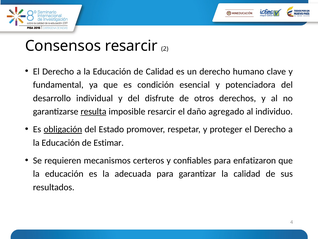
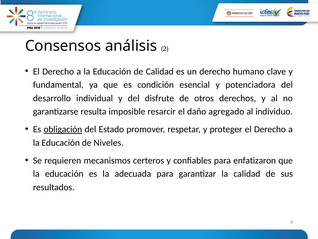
Consensos resarcir: resarcir -> análisis
resulta underline: present -> none
Estimar: Estimar -> Niveles
